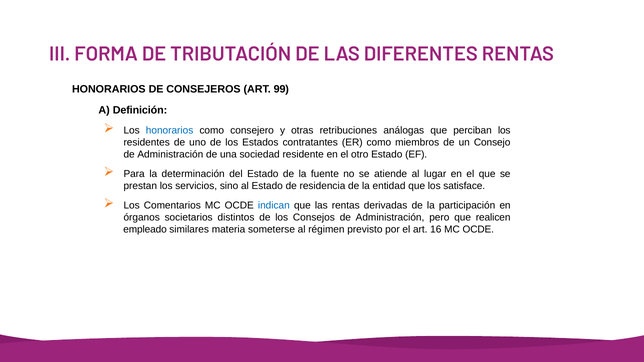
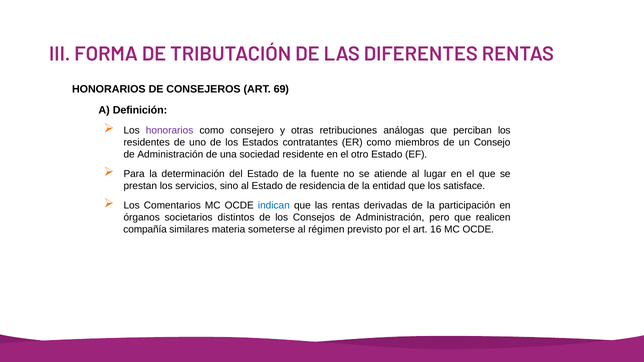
99: 99 -> 69
honorarios at (170, 130) colour: blue -> purple
empleado: empleado -> compañía
